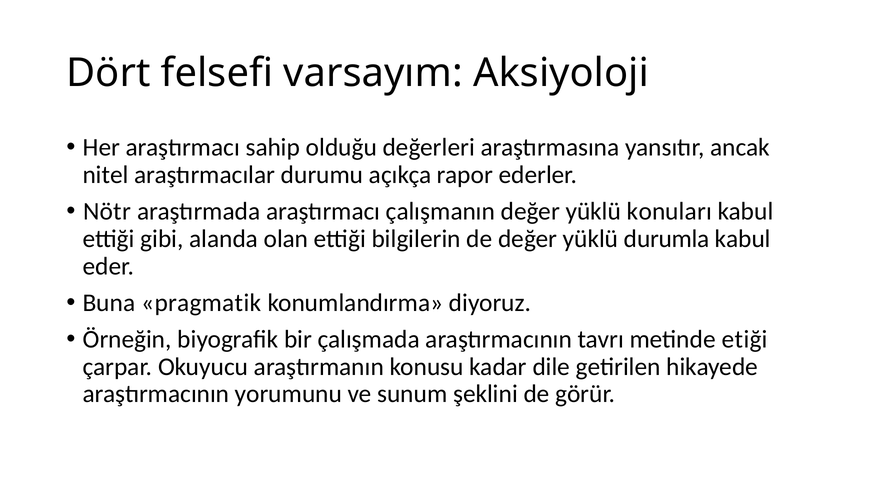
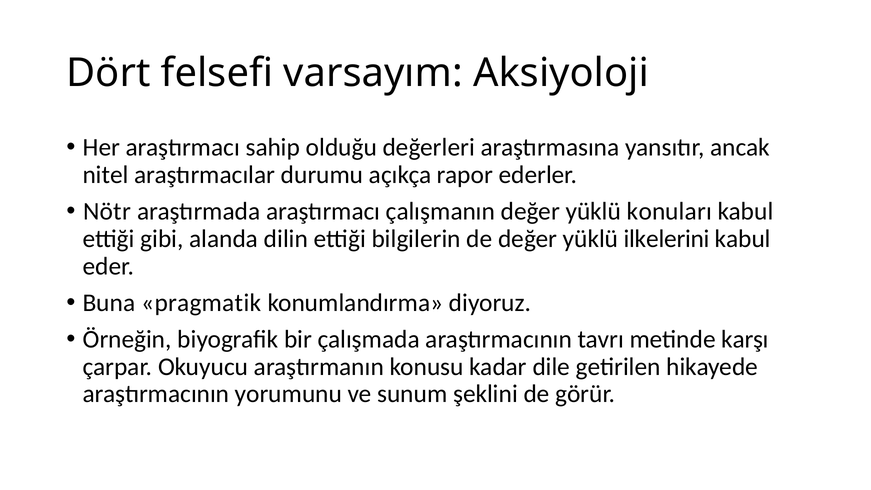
olan: olan -> dilin
durumla: durumla -> ilkelerini
etiği: etiği -> karşı
